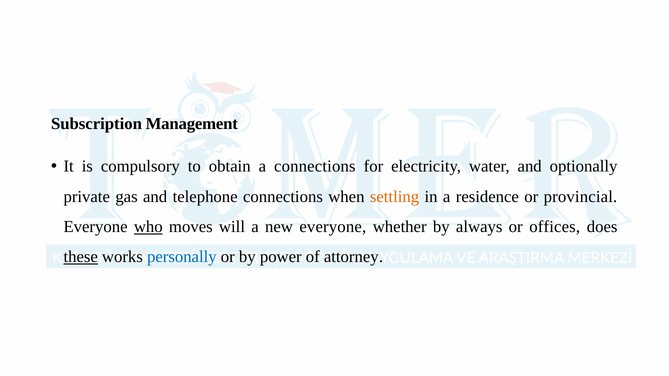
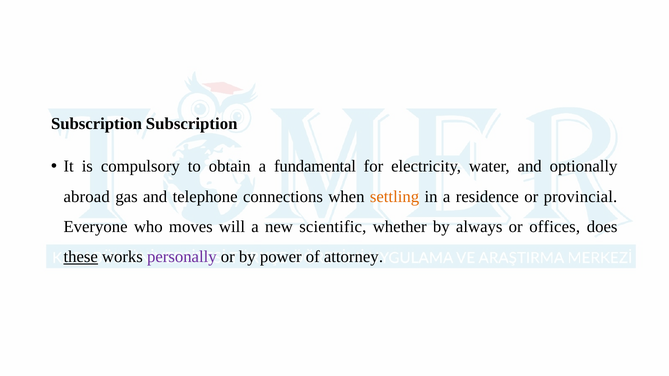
Subscription Management: Management -> Subscription
a connections: connections -> fundamental
private: private -> abroad
who underline: present -> none
new everyone: everyone -> scientific
personally colour: blue -> purple
